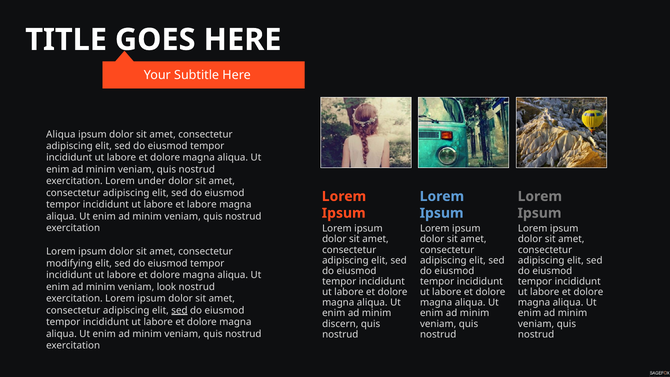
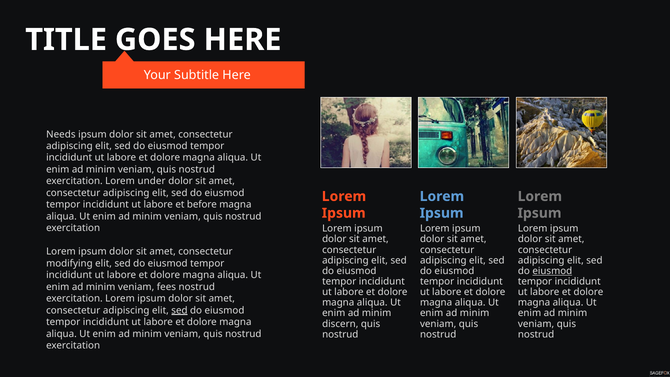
Aliqua at (61, 134): Aliqua -> Needs
et labore: labore -> before
eiusmod at (552, 271) underline: none -> present
look: look -> fees
